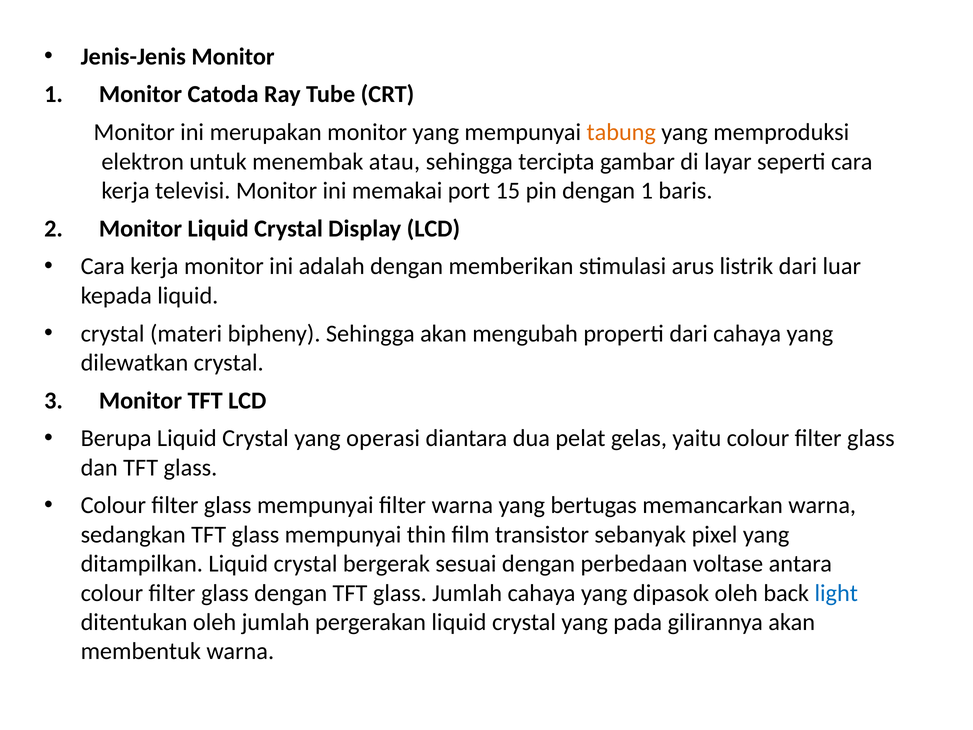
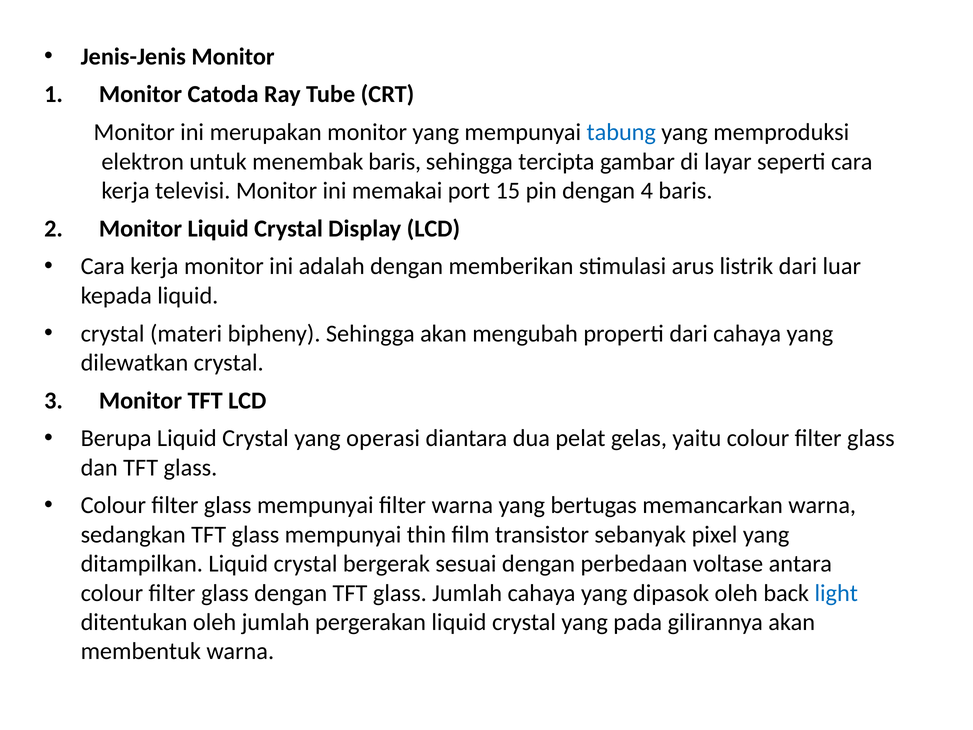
tabung colour: orange -> blue
menembak atau: atau -> baris
dengan 1: 1 -> 4
